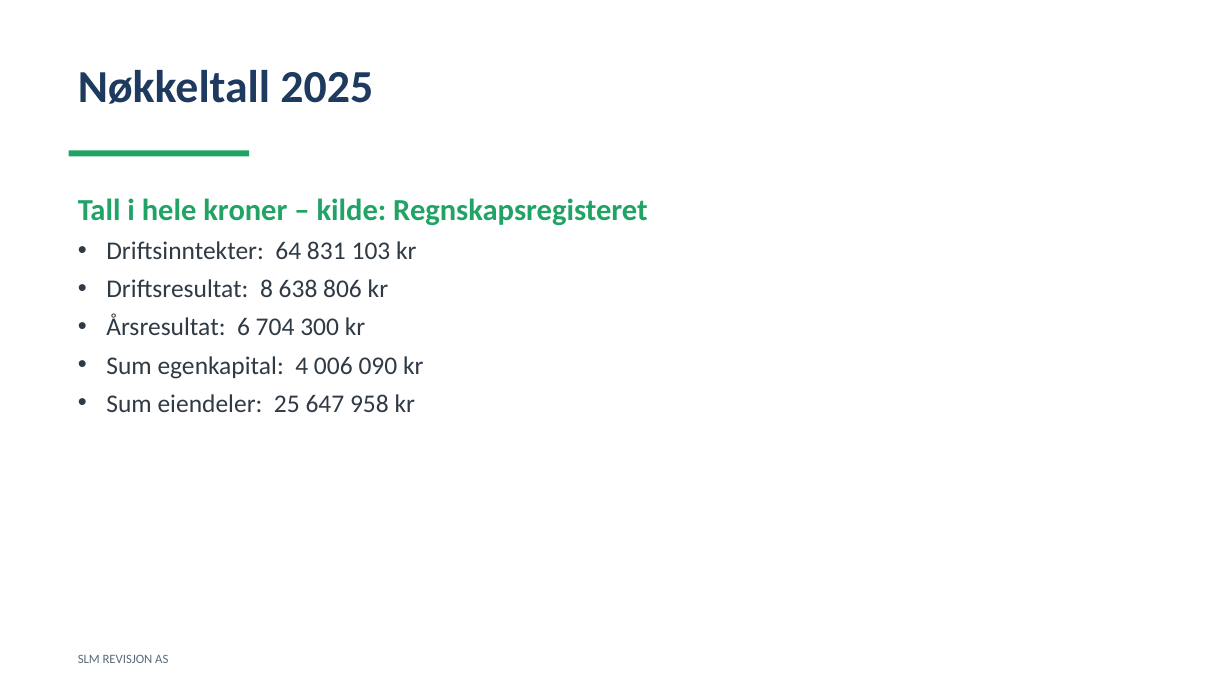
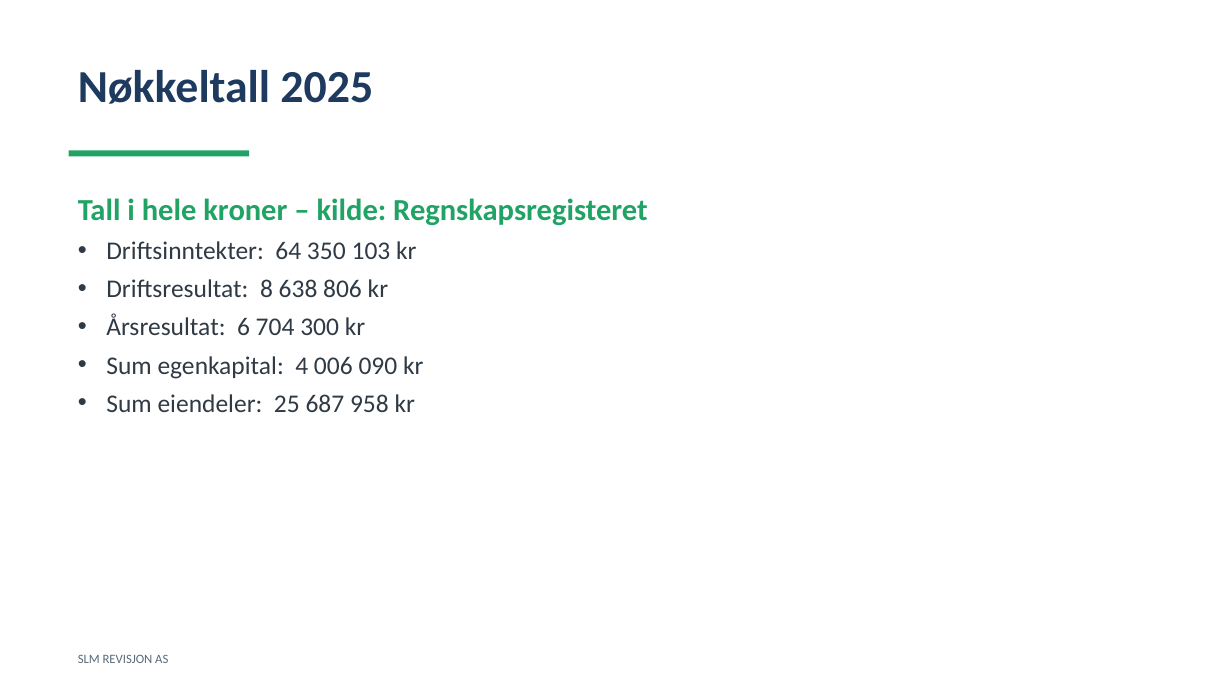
831: 831 -> 350
647: 647 -> 687
